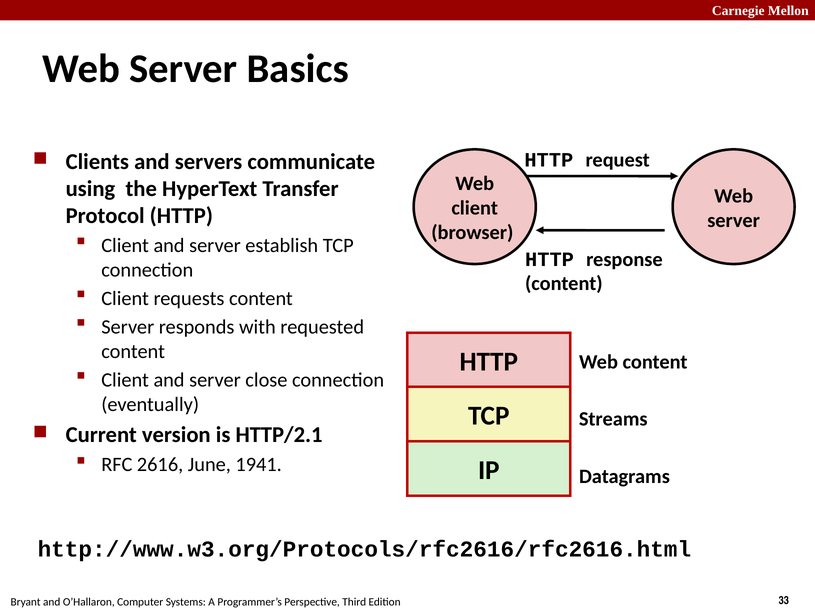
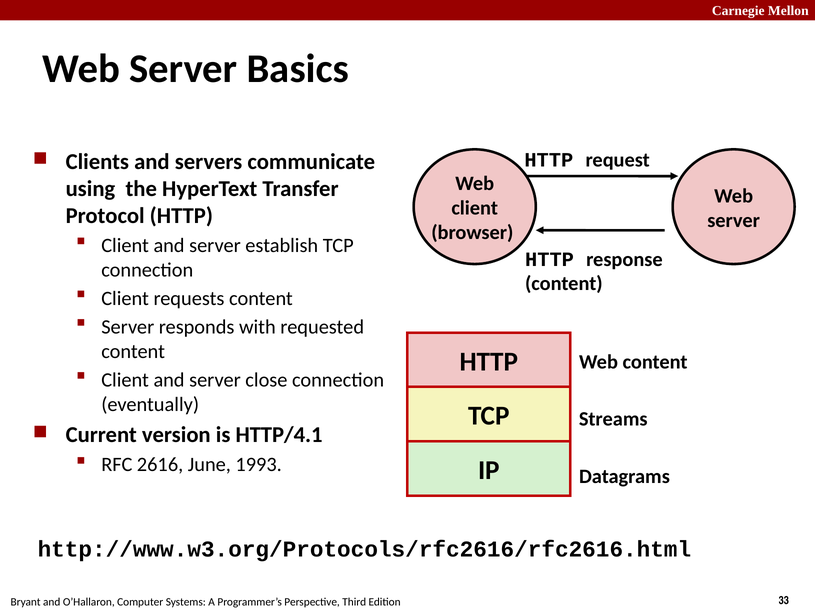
HTTP/2.1: HTTP/2.1 -> HTTP/4.1
1941: 1941 -> 1993
